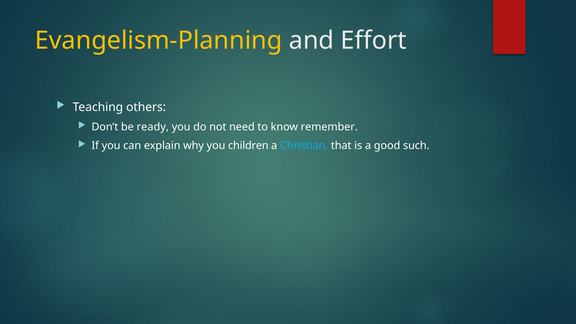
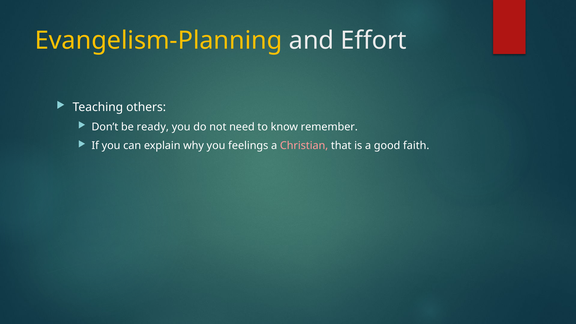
children: children -> feelings
Christian colour: light blue -> pink
such: such -> faith
